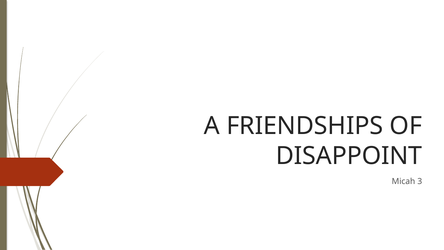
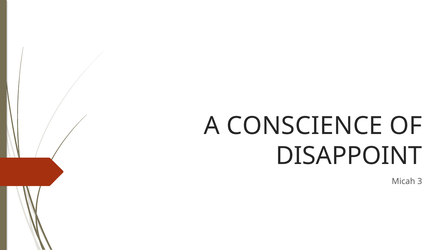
FRIENDSHIPS: FRIENDSHIPS -> CONSCIENCE
